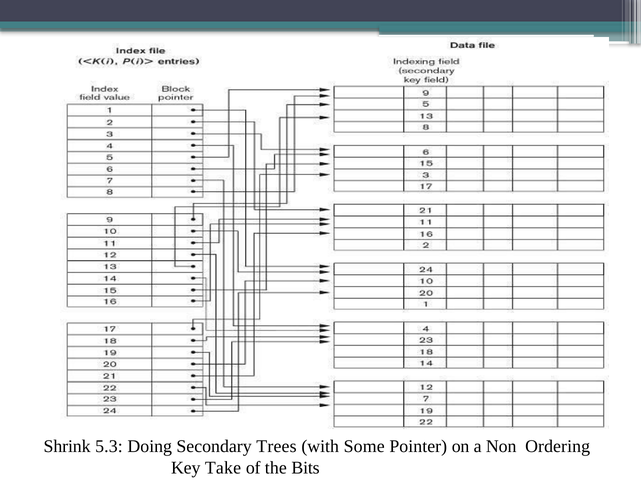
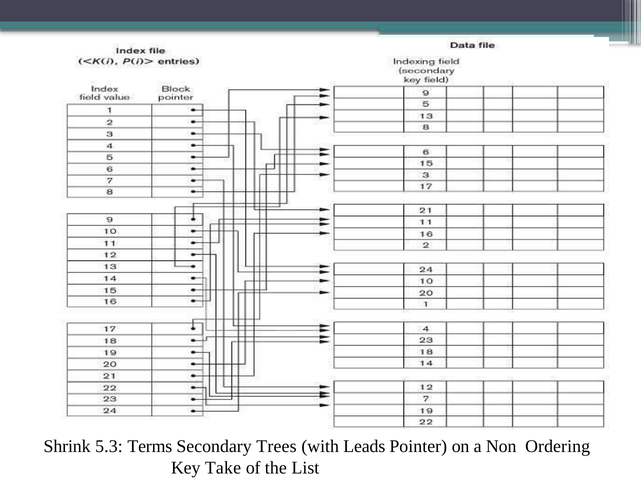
Doing: Doing -> Terms
Some: Some -> Leads
Bits: Bits -> List
